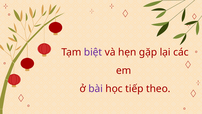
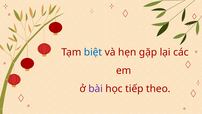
biệt colour: purple -> blue
